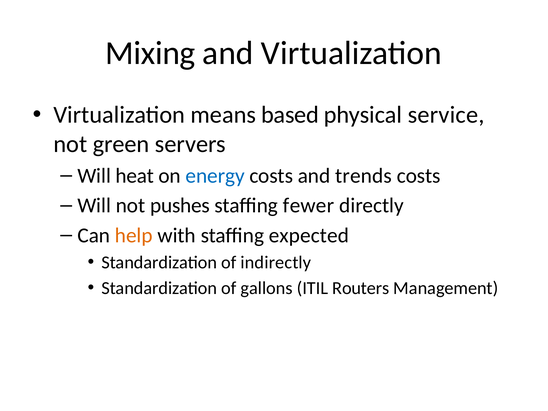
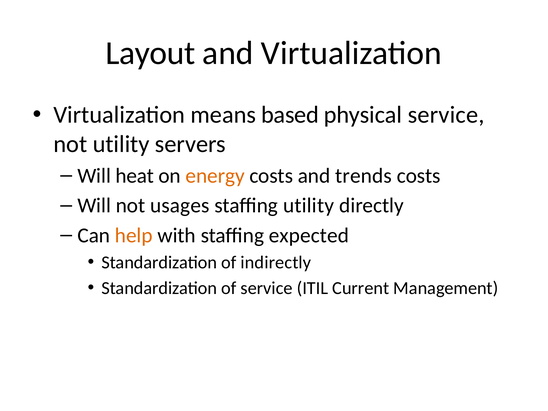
Mixing: Mixing -> Layout
not green: green -> utility
energy colour: blue -> orange
pushes: pushes -> usages
staffing fewer: fewer -> utility
of gallons: gallons -> service
Routers: Routers -> Current
